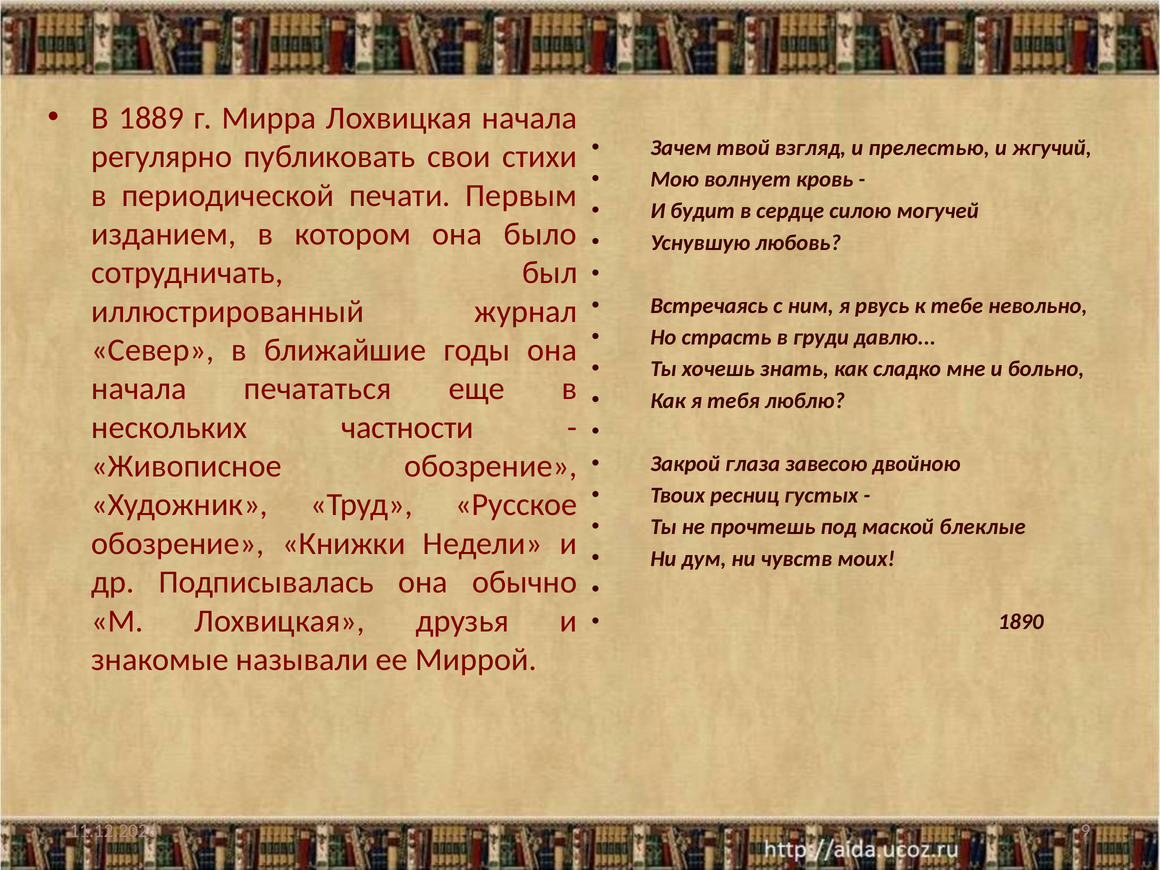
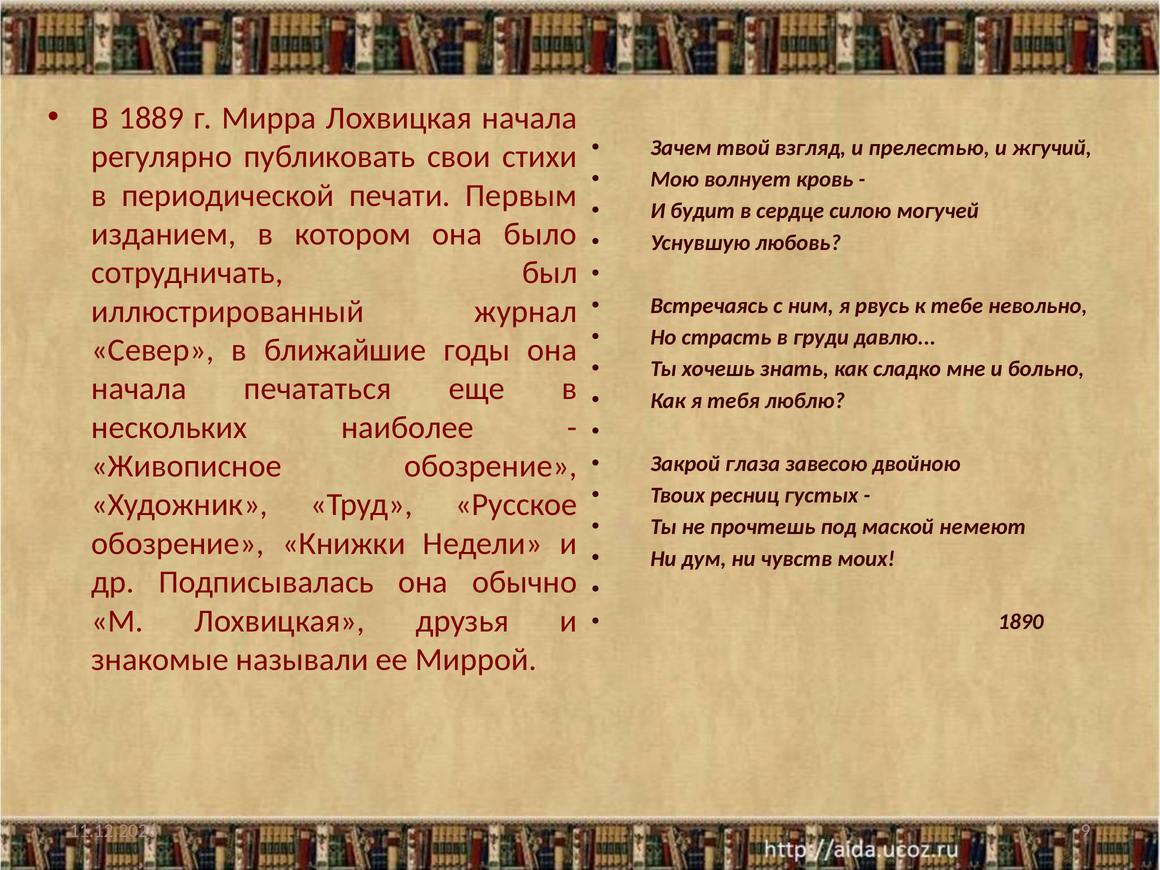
частности: частности -> наиболее
блеклые: блеклые -> немеют
